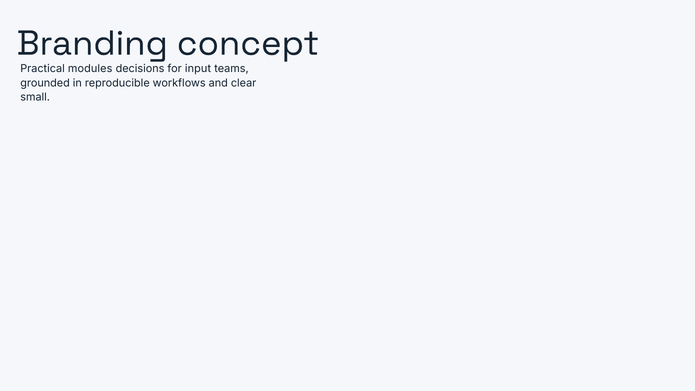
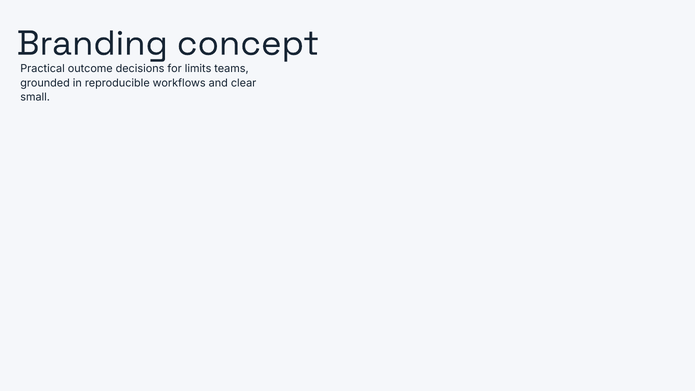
modules: modules -> outcome
input: input -> limits
